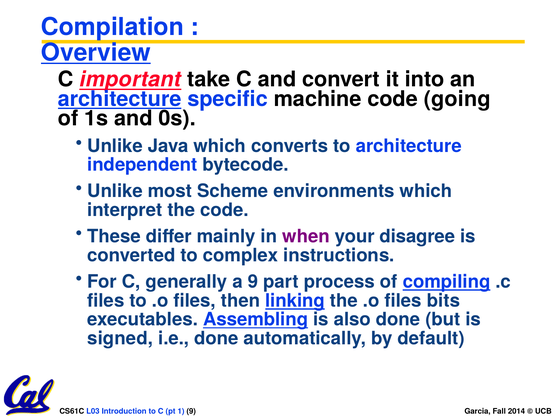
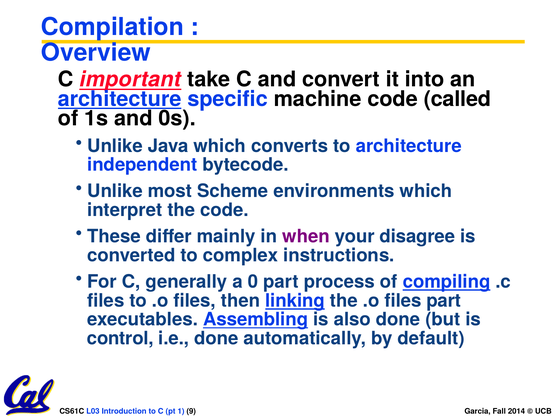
Overview underline: present -> none
going: going -> called
a 9: 9 -> 0
files bits: bits -> part
signed: signed -> control
